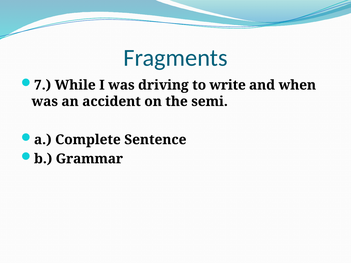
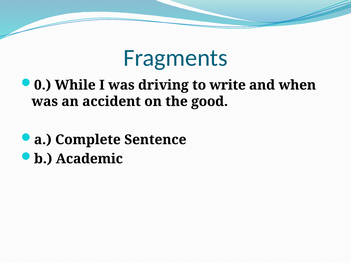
7: 7 -> 0
semi: semi -> good
Grammar: Grammar -> Academic
